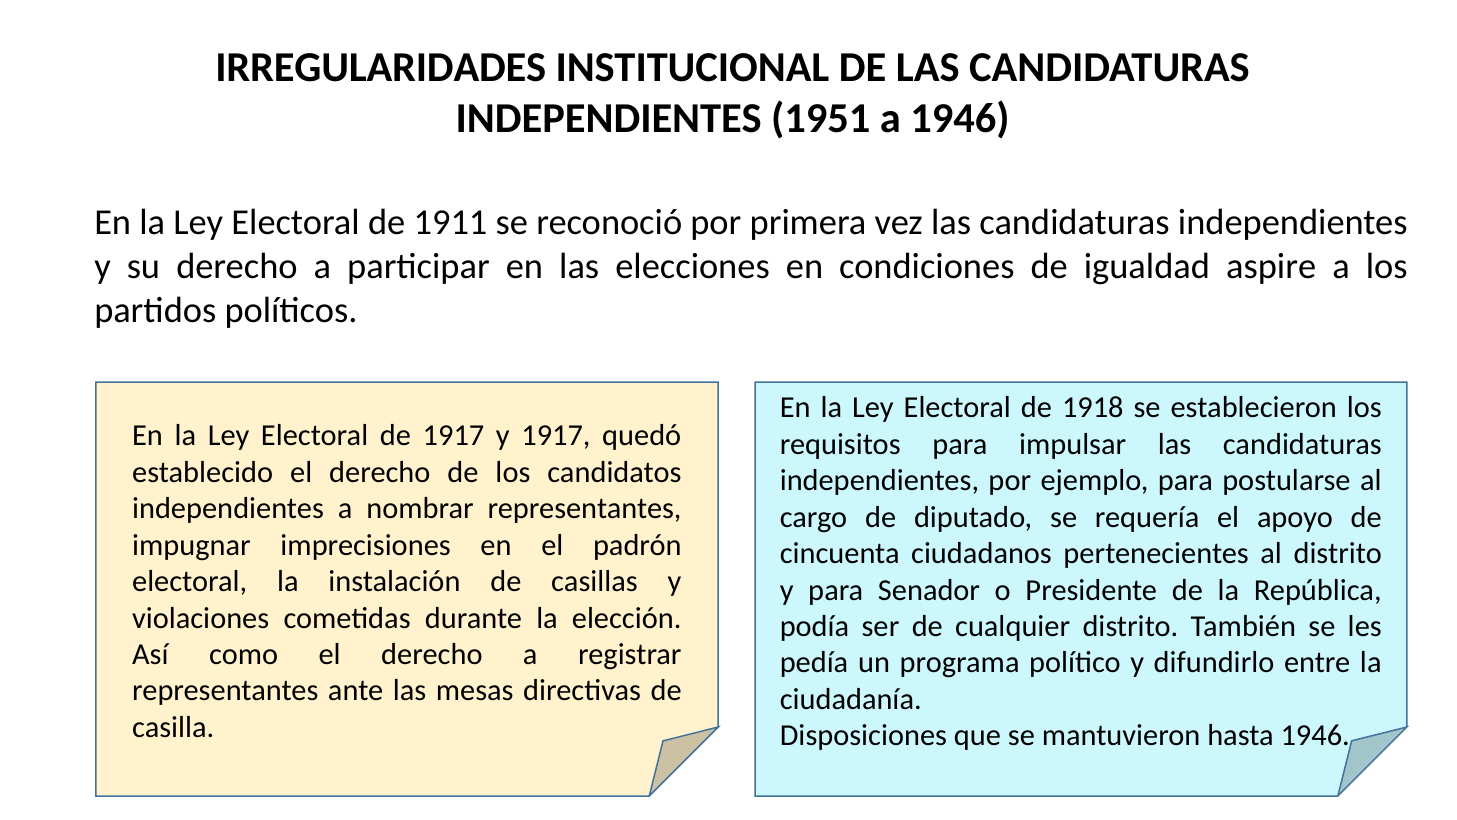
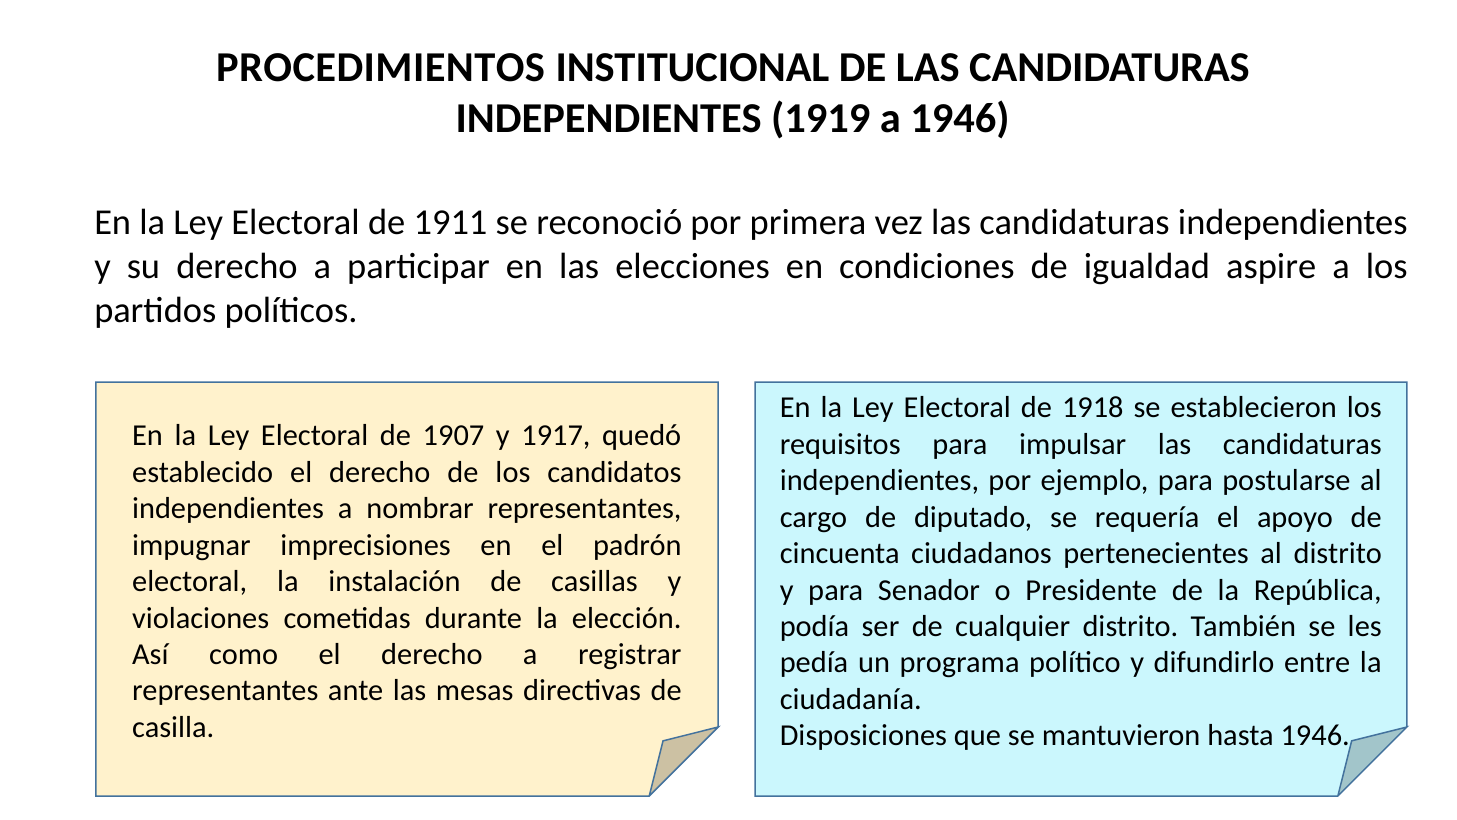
IRREGULARIDADES: IRREGULARIDADES -> PROCEDIMIENTOS
1951: 1951 -> 1919
de 1917: 1917 -> 1907
